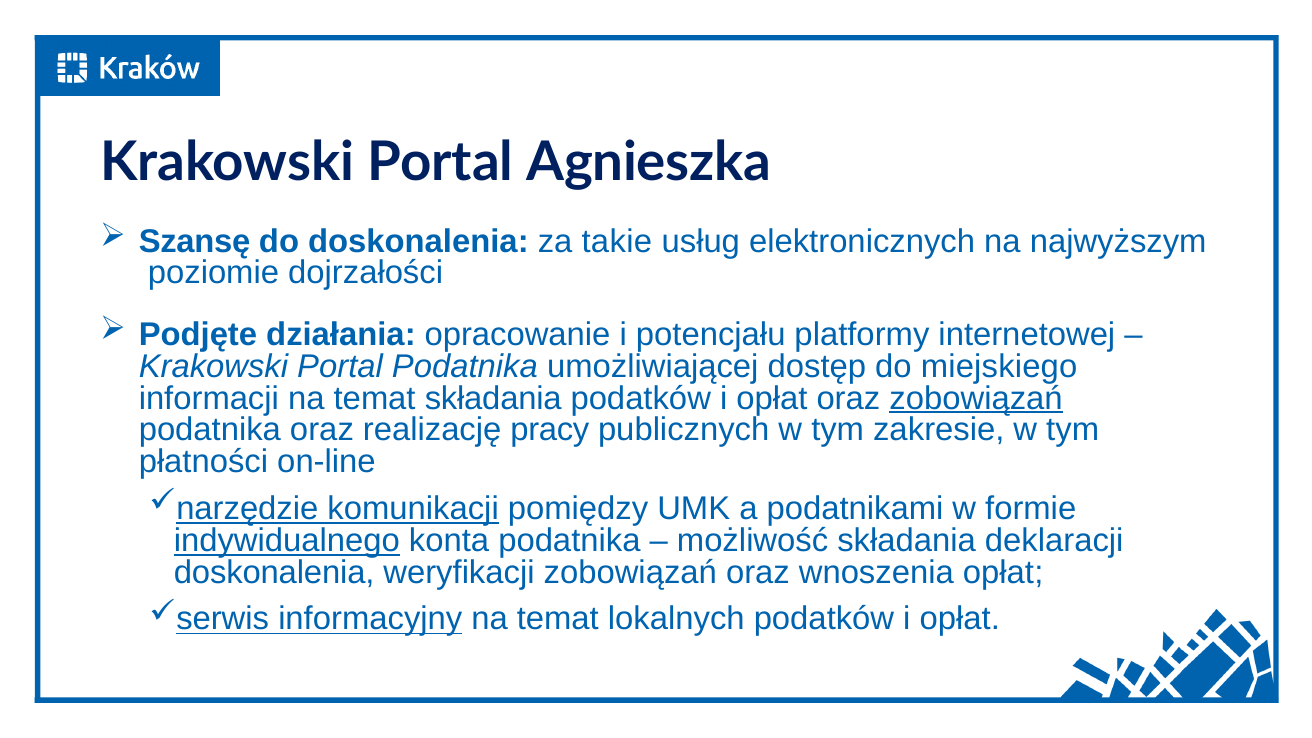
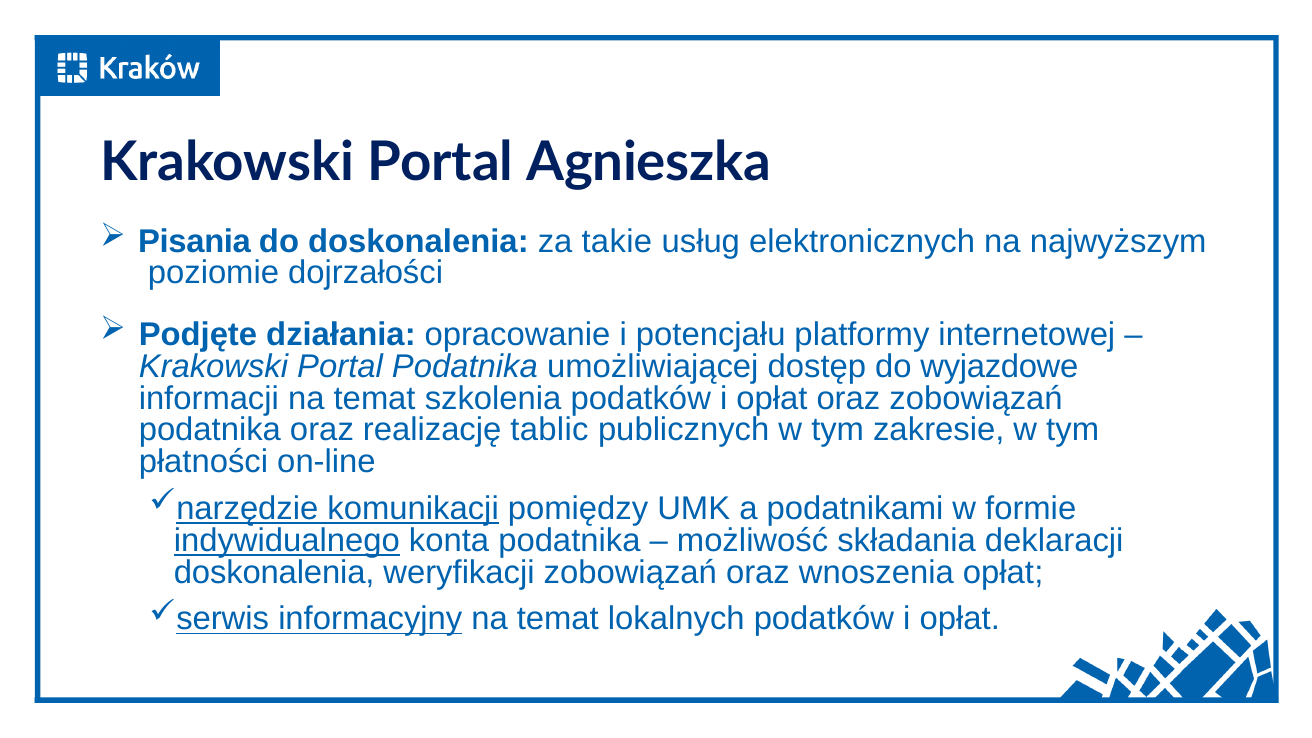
Szansę: Szansę -> Pisania
miejskiego: miejskiego -> wyjazdowe
temat składania: składania -> szkolenia
zobowiązań at (976, 398) underline: present -> none
pracy: pracy -> tablic
